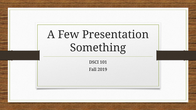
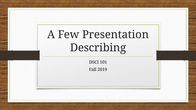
Something: Something -> Describing
